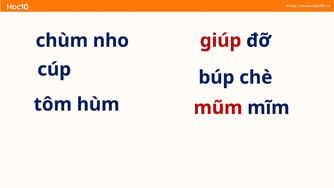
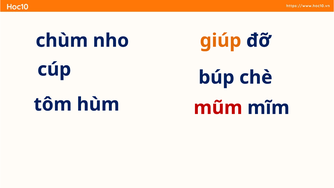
giúp colour: red -> orange
